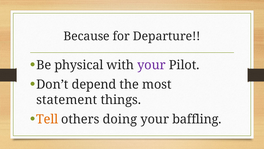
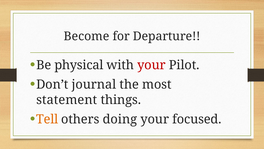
Because: Because -> Become
your at (151, 65) colour: purple -> red
depend: depend -> journal
baffling: baffling -> focused
